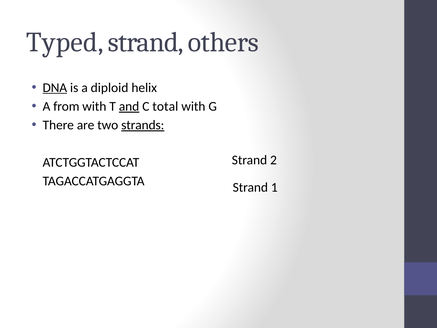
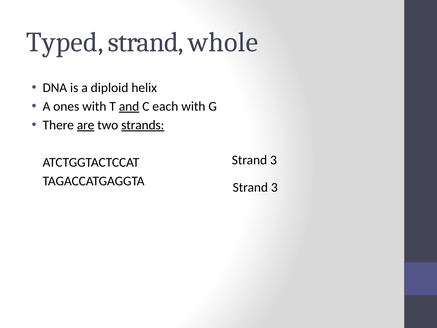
others: others -> whole
DNA underline: present -> none
from: from -> ones
total: total -> each
are underline: none -> present
2 at (273, 160): 2 -> 3
1 at (274, 187): 1 -> 3
